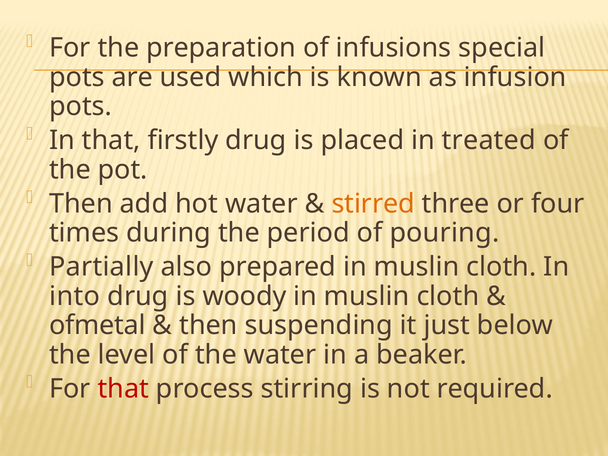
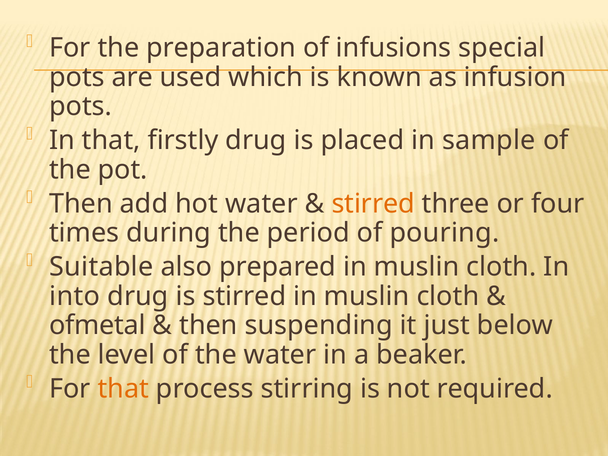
treated: treated -> sample
Partially: Partially -> Suitable
is woody: woody -> stirred
that at (123, 389) colour: red -> orange
